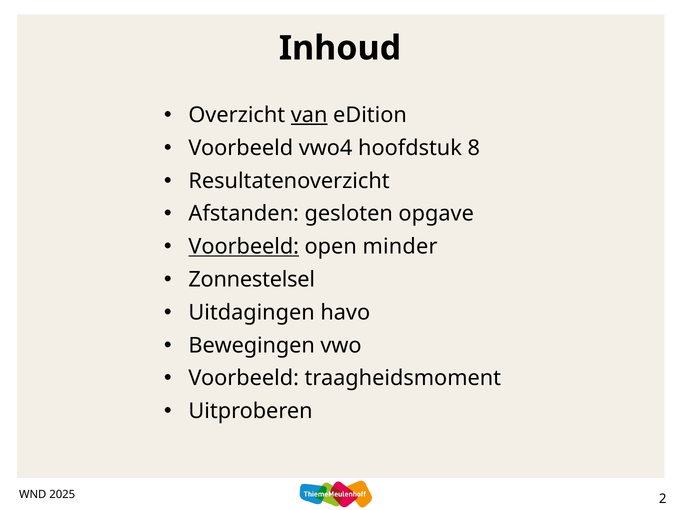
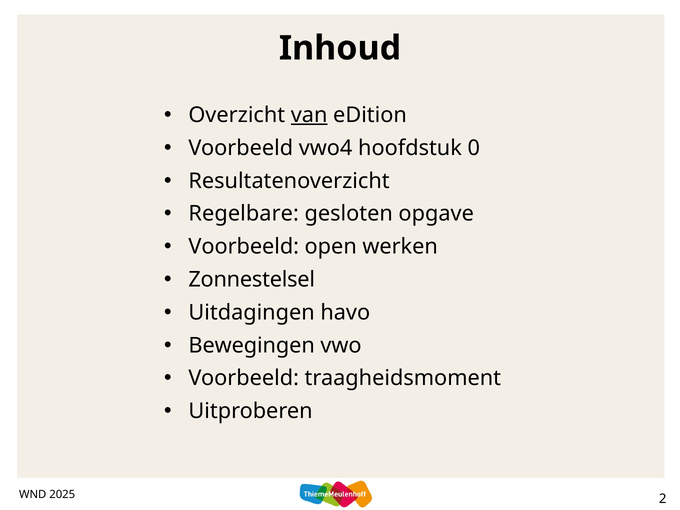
8: 8 -> 0
Afstanden: Afstanden -> Regelbare
Voorbeeld at (244, 247) underline: present -> none
minder: minder -> werken
